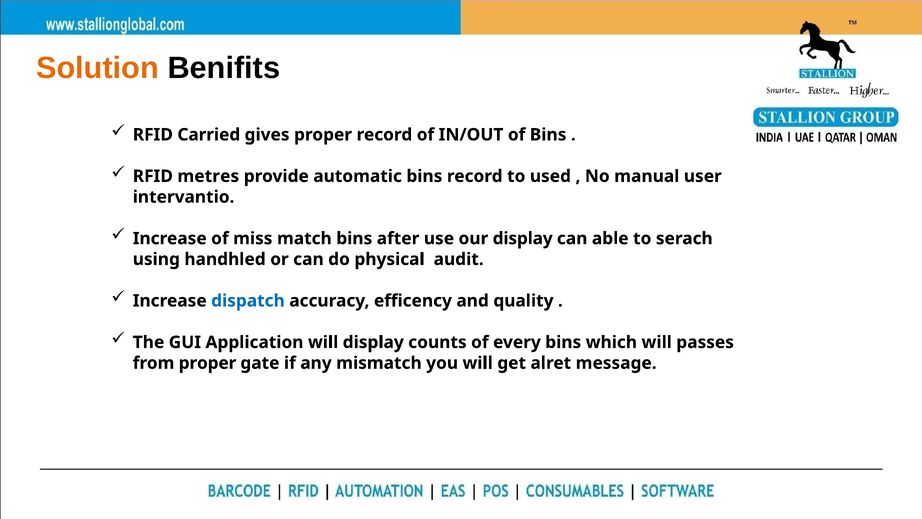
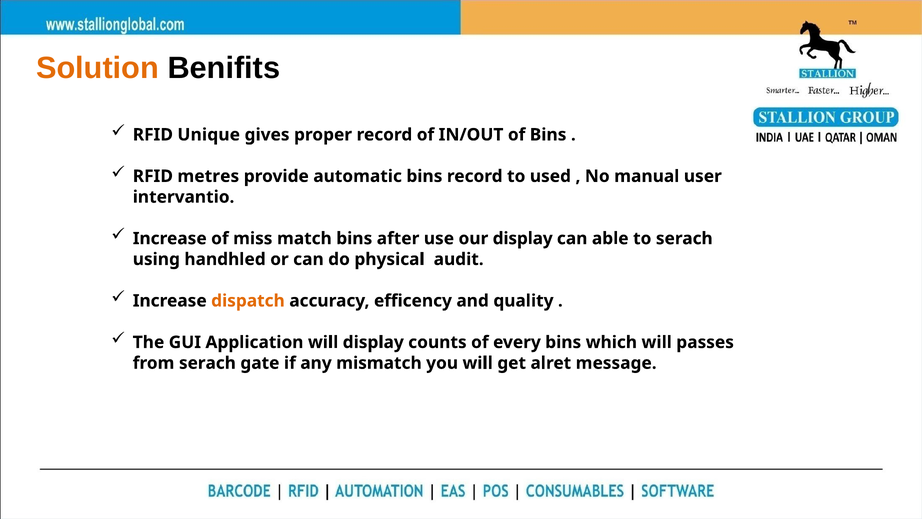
Carried: Carried -> Unique
dispatch colour: blue -> orange
from proper: proper -> serach
